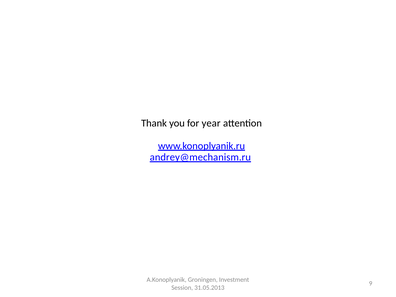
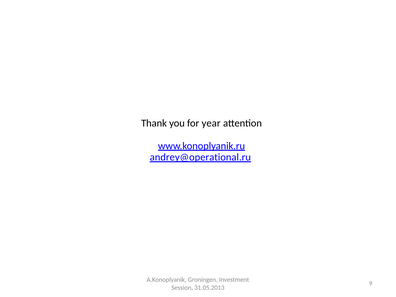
andrey@mechanism.ru: andrey@mechanism.ru -> andrey@operational.ru
